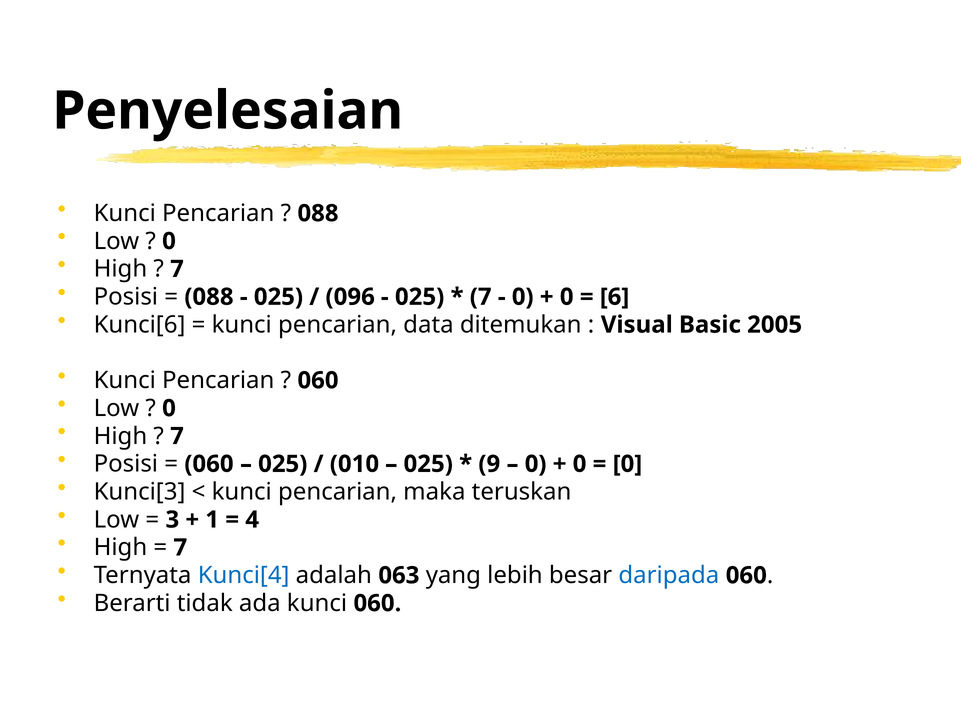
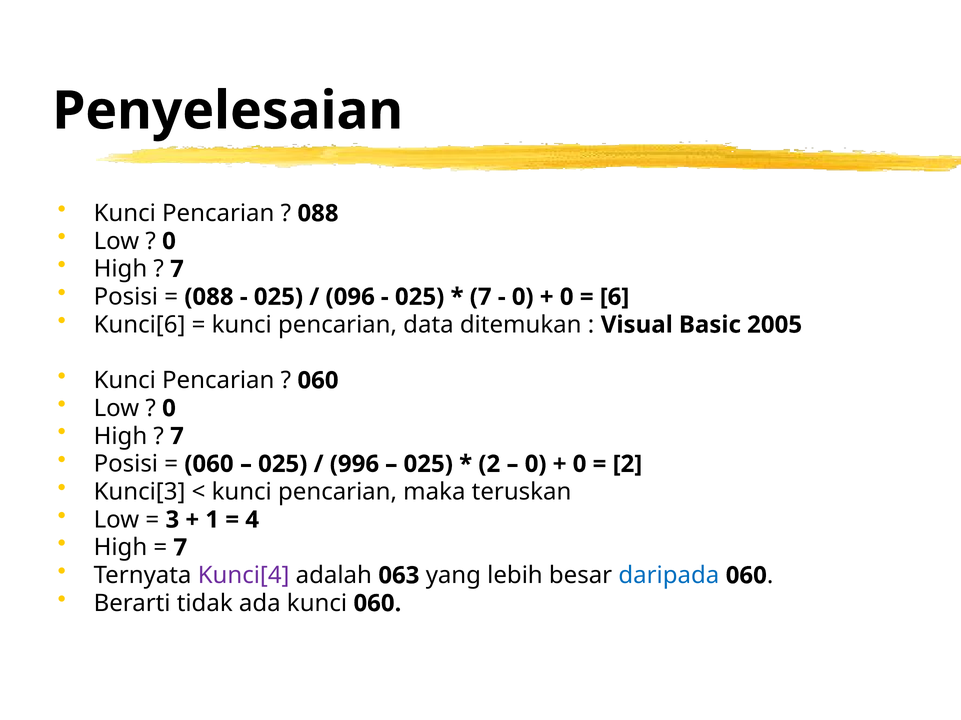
010: 010 -> 996
9 at (489, 464): 9 -> 2
0 at (627, 464): 0 -> 2
Kunci[4 colour: blue -> purple
